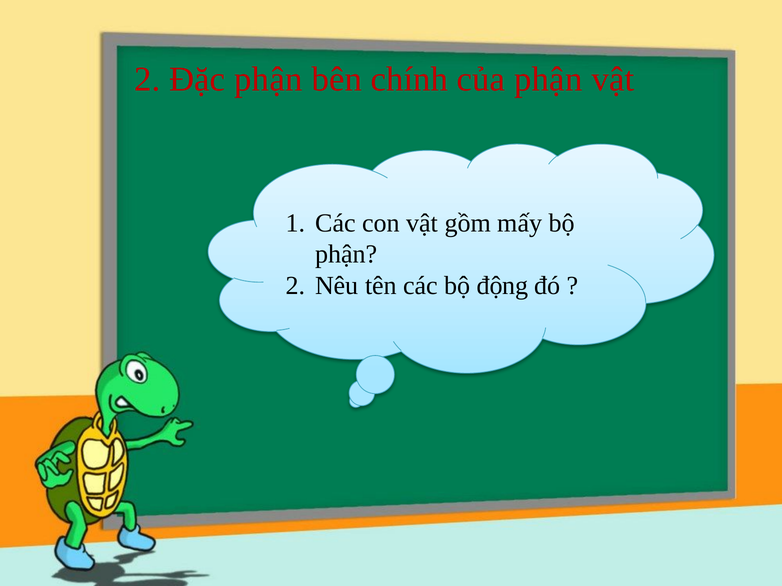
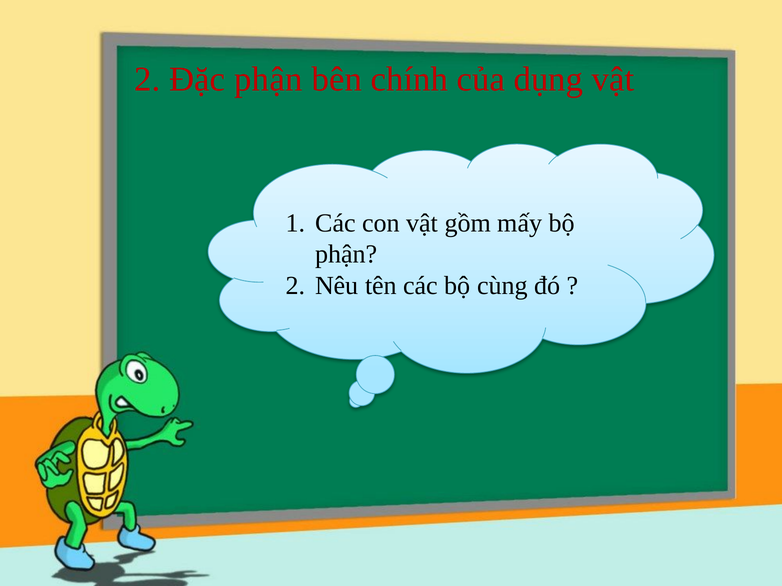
của phận: phận -> dụng
động: động -> cùng
